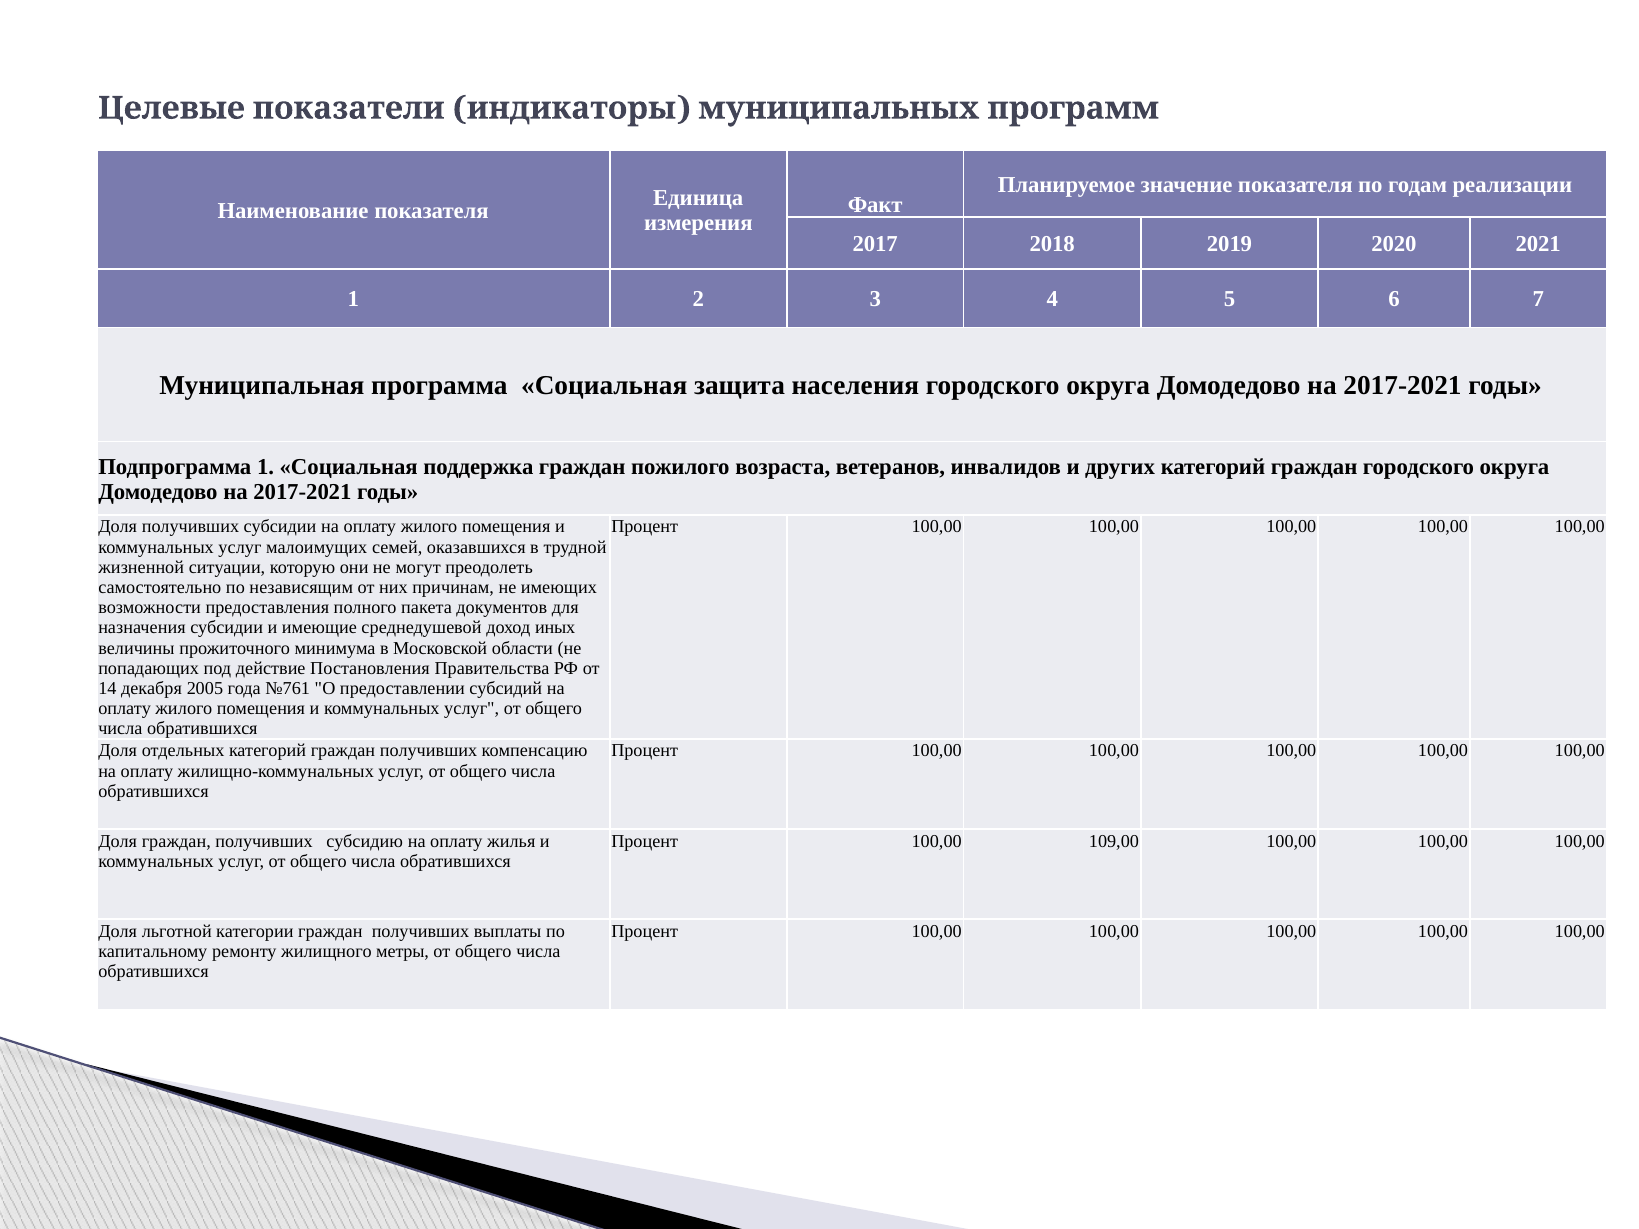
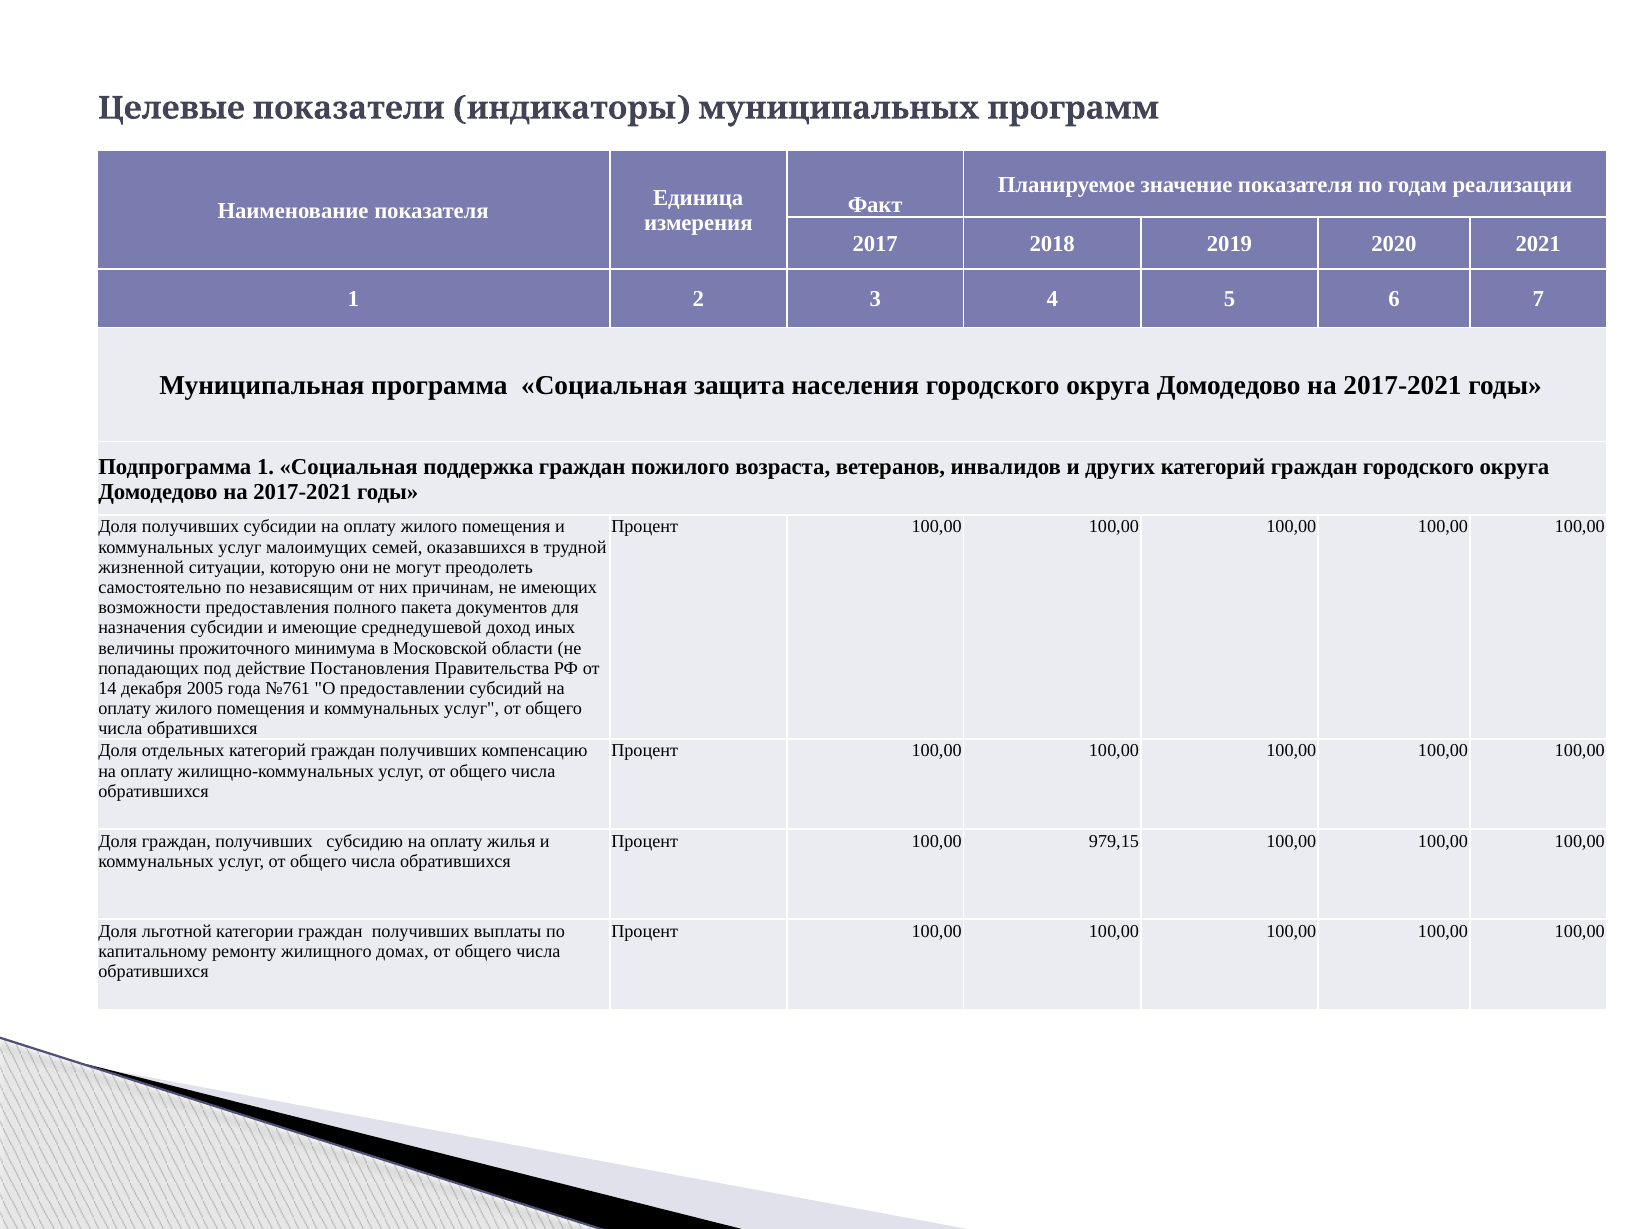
109,00: 109,00 -> 979,15
метры: метры -> домах
